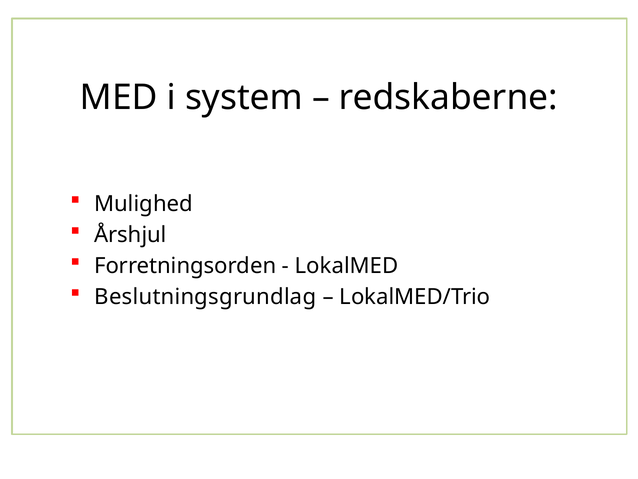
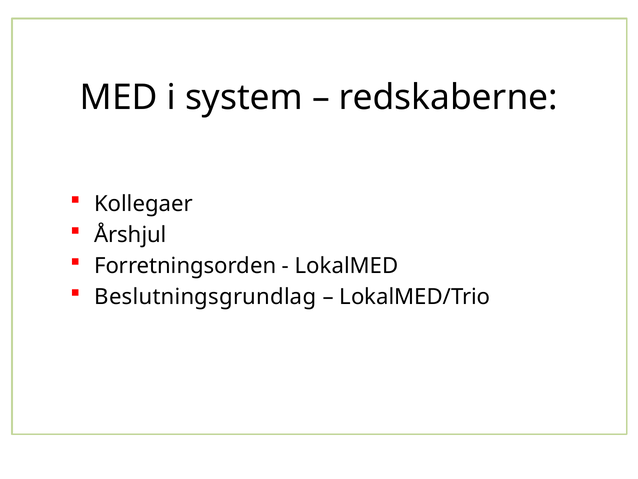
Mulighed: Mulighed -> Kollegaer
